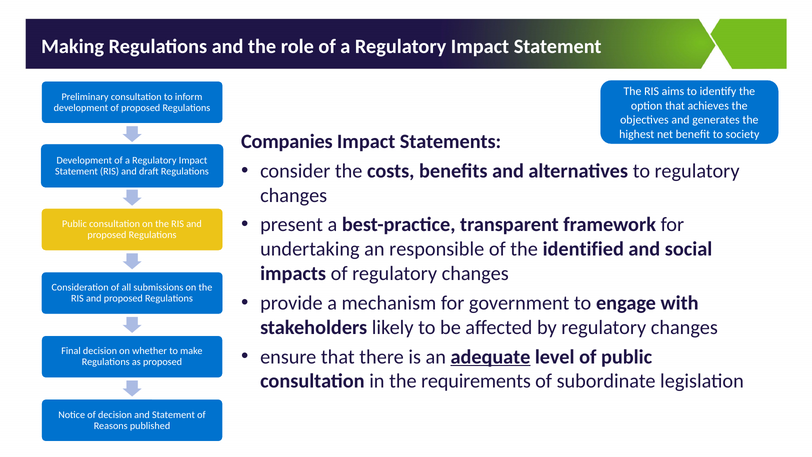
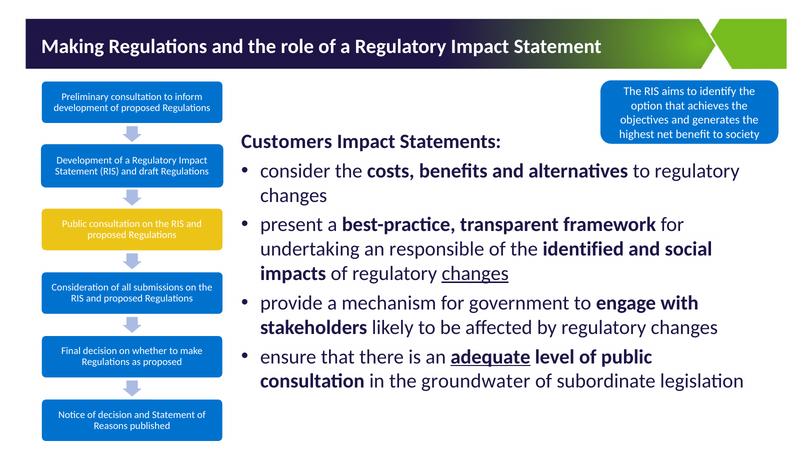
Companies: Companies -> Customers
changes at (475, 273) underline: none -> present
requirements: requirements -> groundwater
